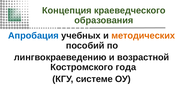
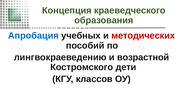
методических colour: orange -> red
года: года -> дети
системе: системе -> классов
